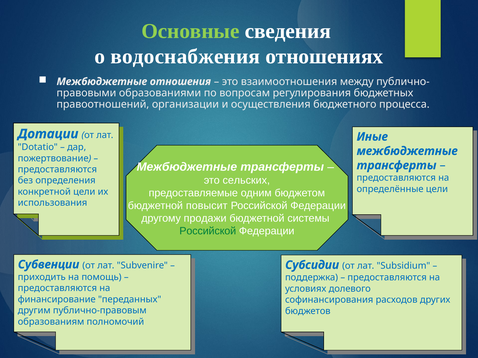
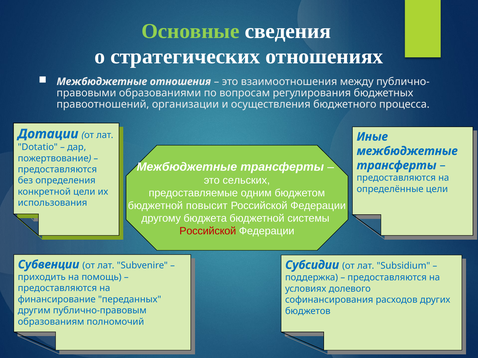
водоснабжения: водоснабжения -> стратегических
продажи: продажи -> бюджета
Российской at (208, 231) colour: green -> red
